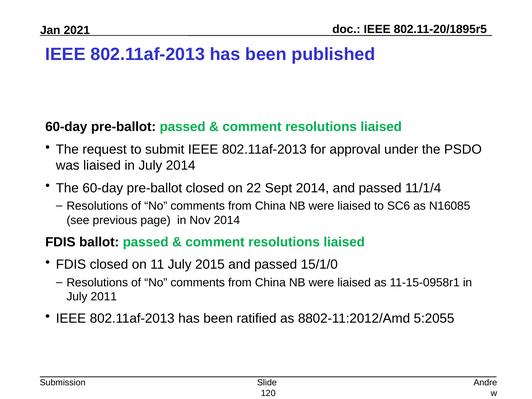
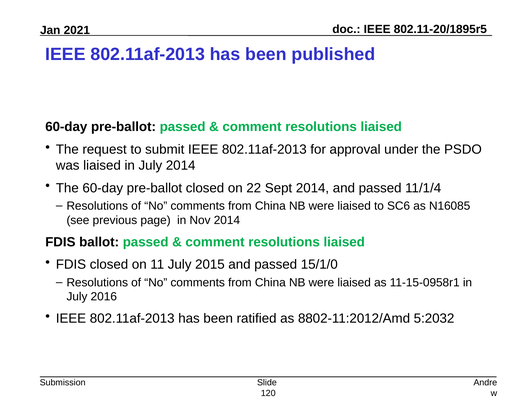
2011: 2011 -> 2016
5:2055: 5:2055 -> 5:2032
